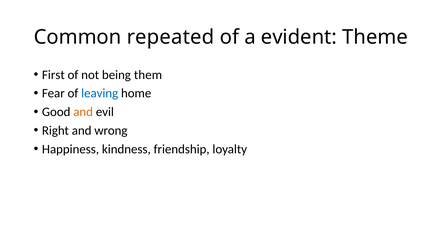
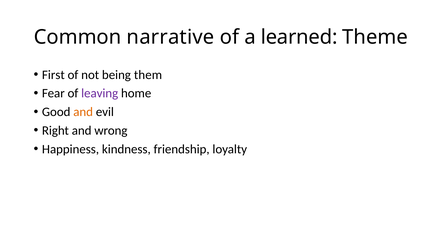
repeated: repeated -> narrative
evident: evident -> learned
leaving colour: blue -> purple
